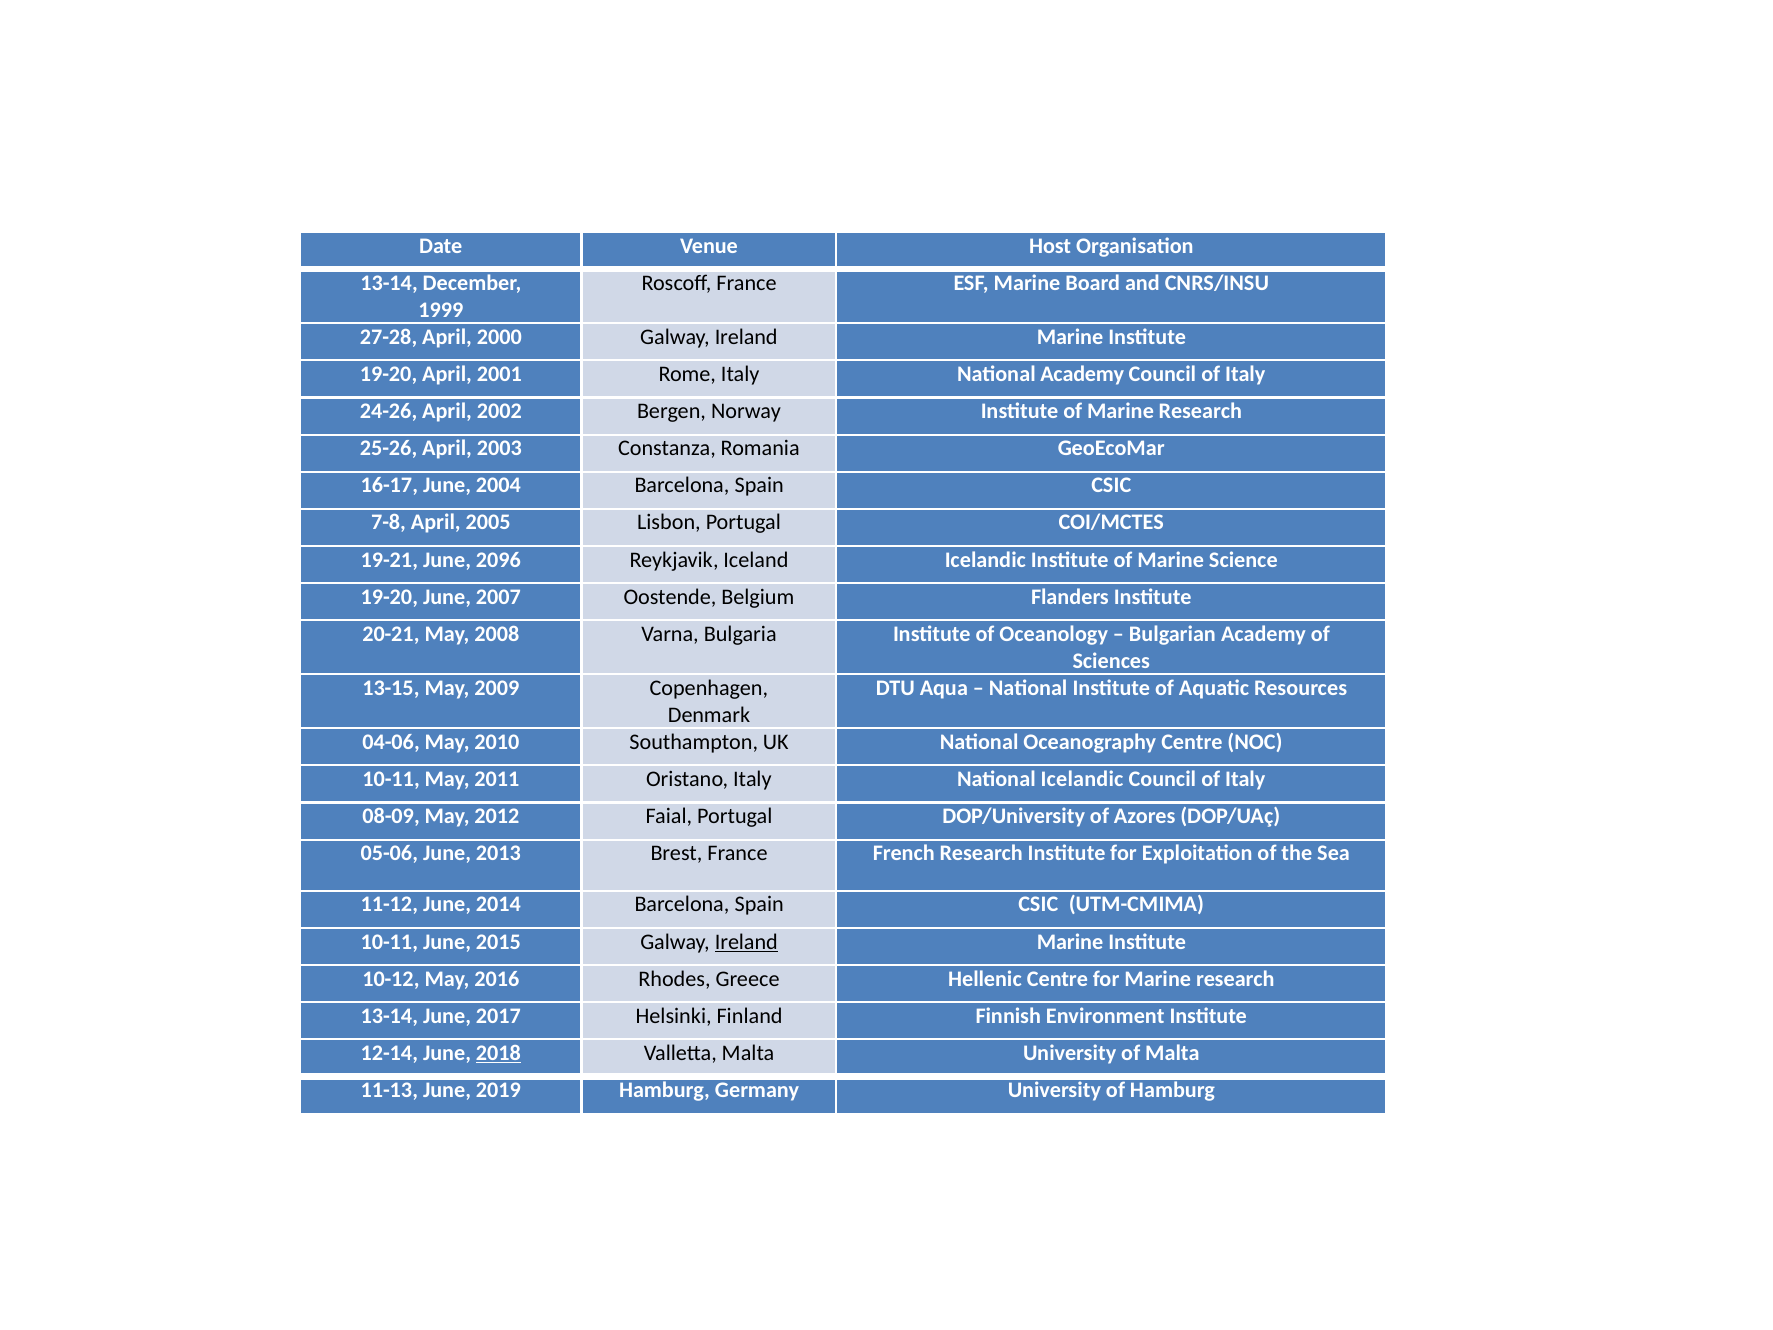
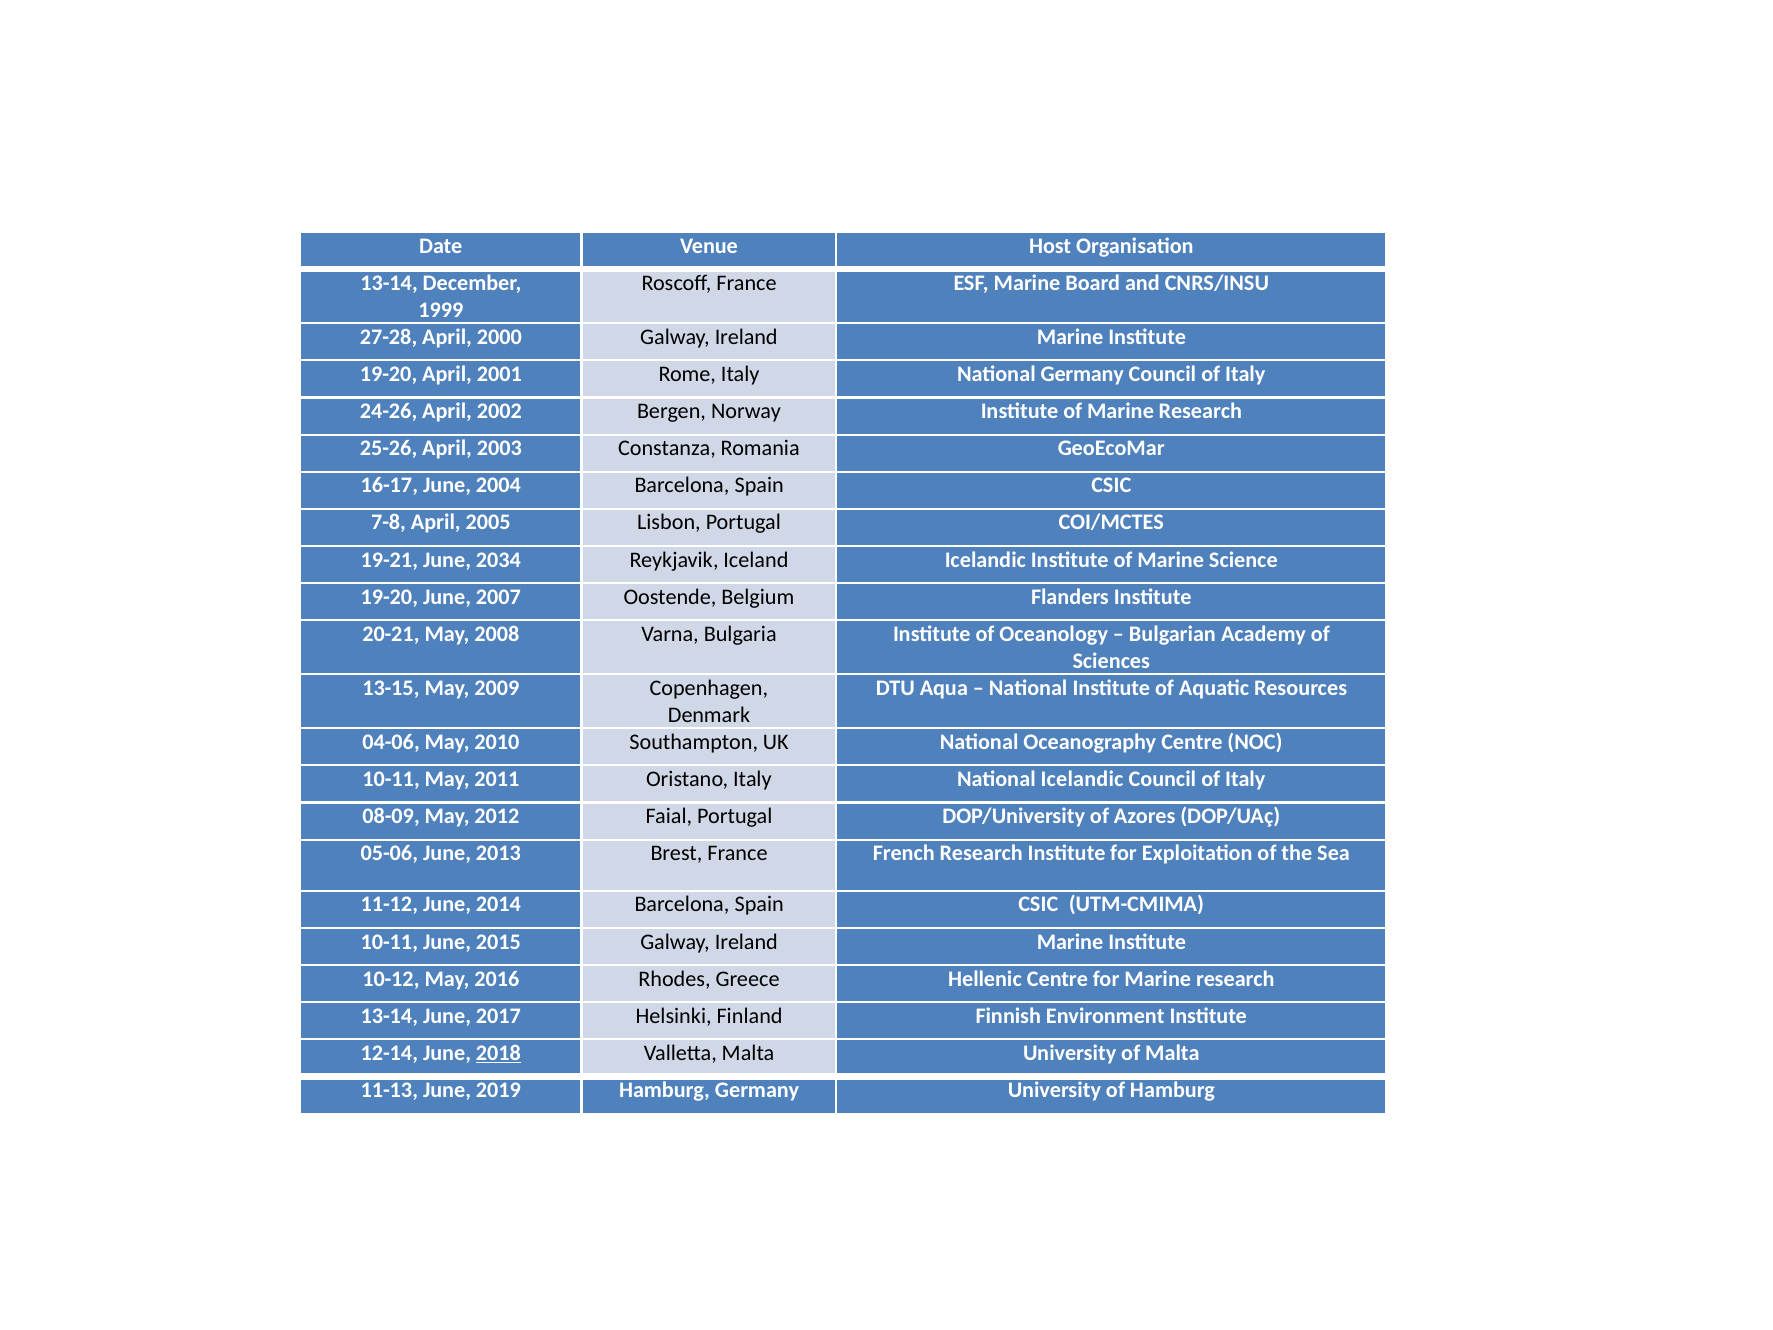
National Academy: Academy -> Germany
2096: 2096 -> 2034
Ireland at (746, 942) underline: present -> none
